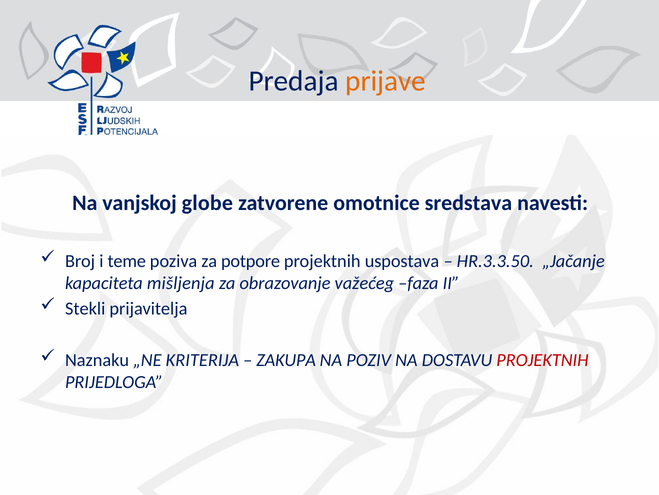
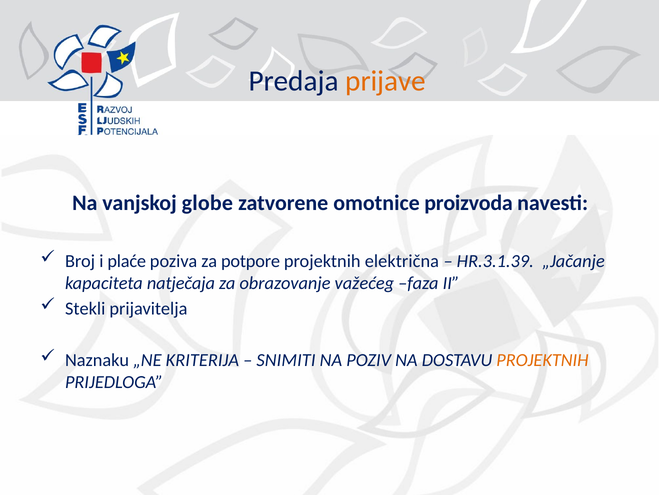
sredstava: sredstava -> proizvoda
teme: teme -> plaće
uspostava: uspostava -> električna
HR.3.3.50: HR.3.3.50 -> HR.3.1.39
mišljenja: mišljenja -> natječaja
ZAKUPA: ZAKUPA -> SNIMITI
PROJEKTNIH at (542, 360) colour: red -> orange
